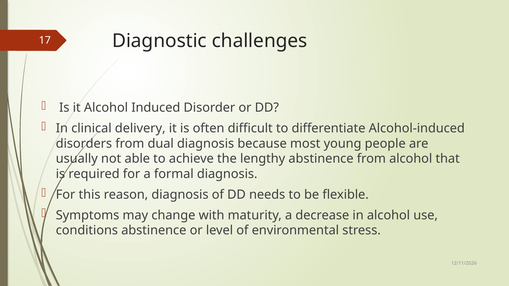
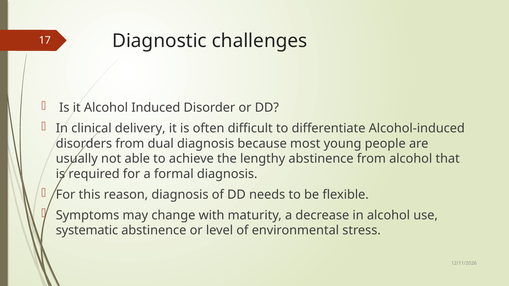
conditions: conditions -> systematic
